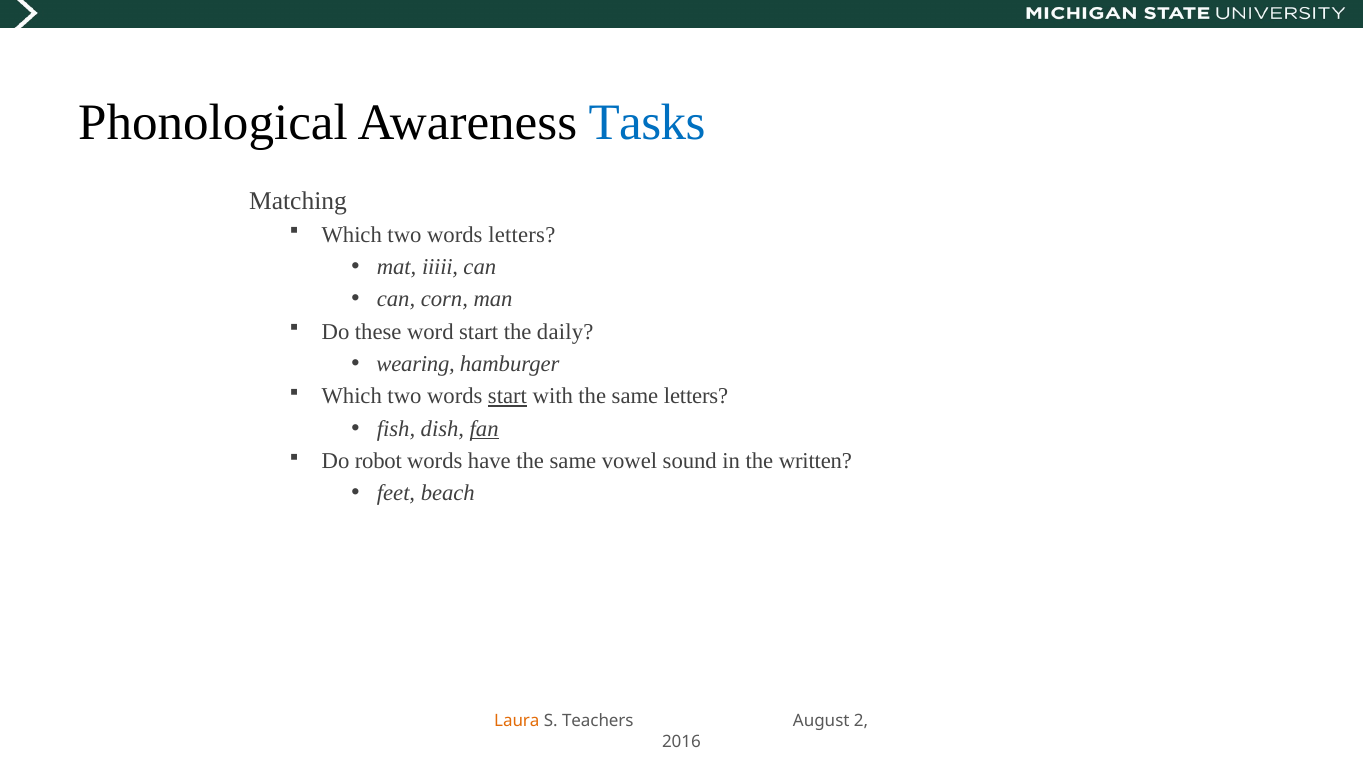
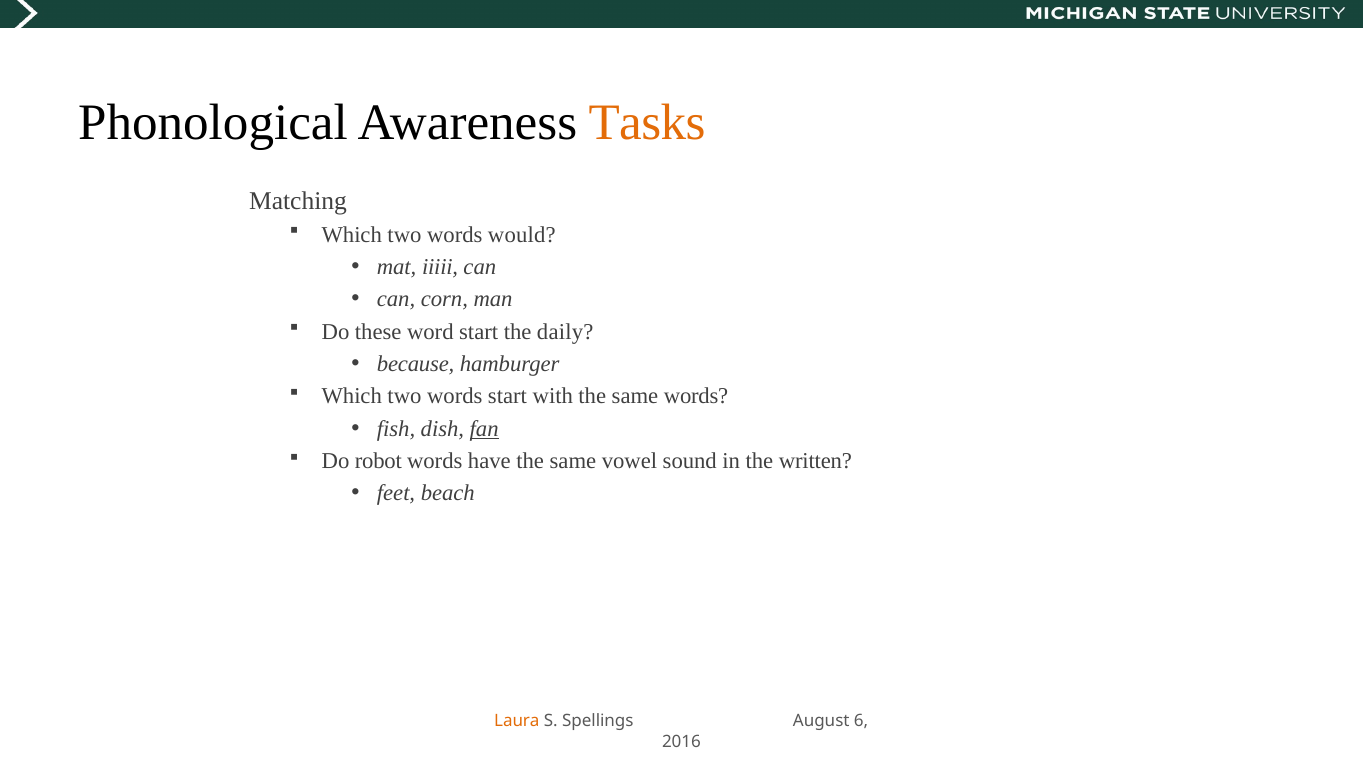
Tasks colour: blue -> orange
words letters: letters -> would
wearing: wearing -> because
start at (507, 397) underline: present -> none
same letters: letters -> words
Teachers: Teachers -> Spellings
2: 2 -> 6
